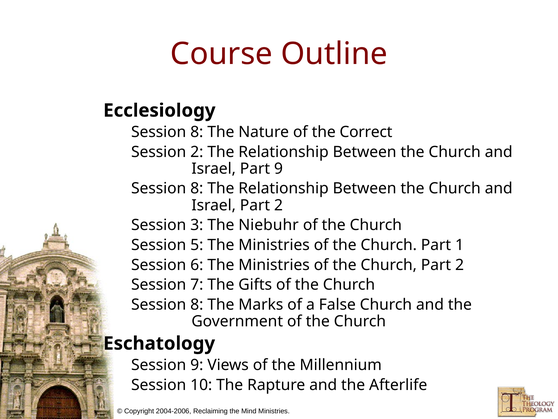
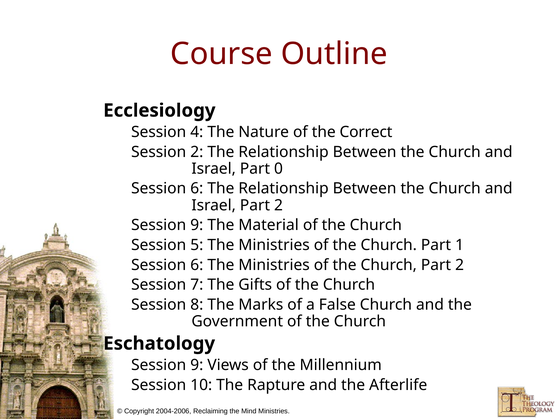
8 at (197, 132): 8 -> 4
Part 9: 9 -> 0
8 at (197, 188): 8 -> 6
3 at (197, 225): 3 -> 9
Niebuhr: Niebuhr -> Material
